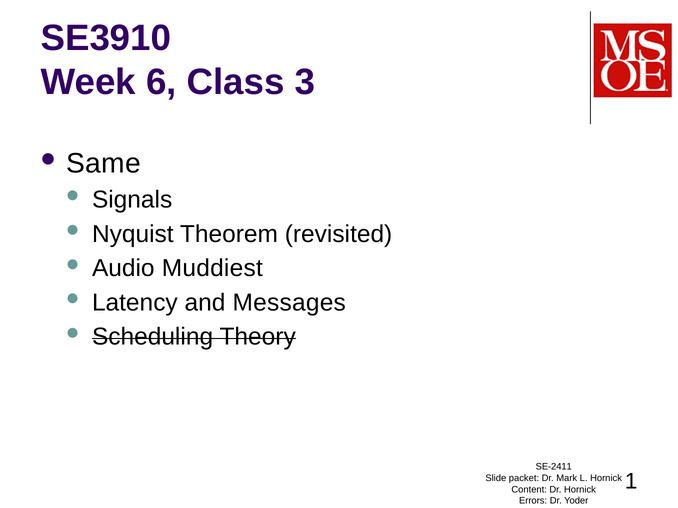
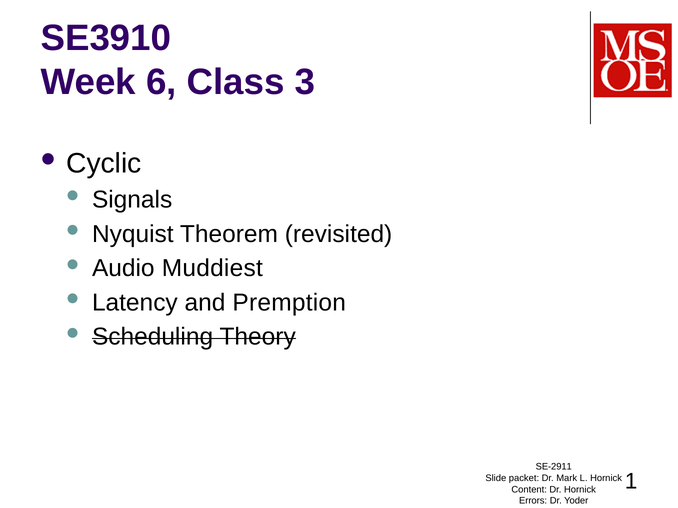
Same: Same -> Cyclic
Messages: Messages -> Premption
SE-2411: SE-2411 -> SE-2911
